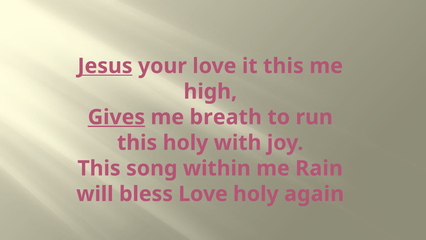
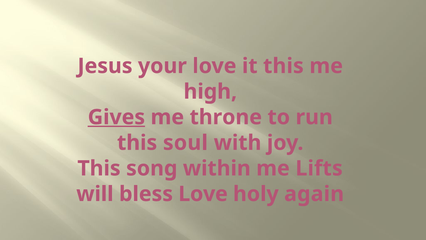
Jesus underline: present -> none
breath: breath -> throne
this holy: holy -> soul
Rain: Rain -> Lifts
